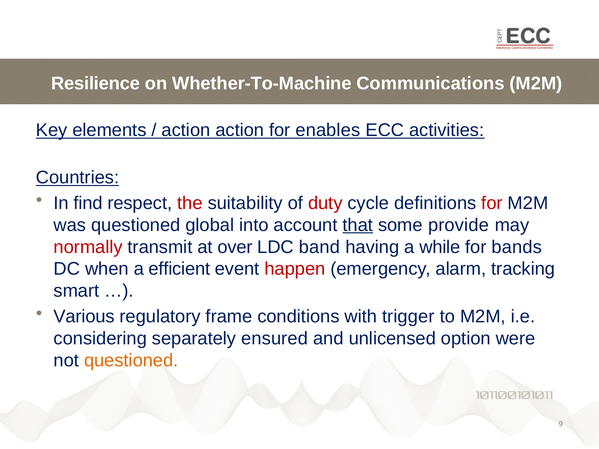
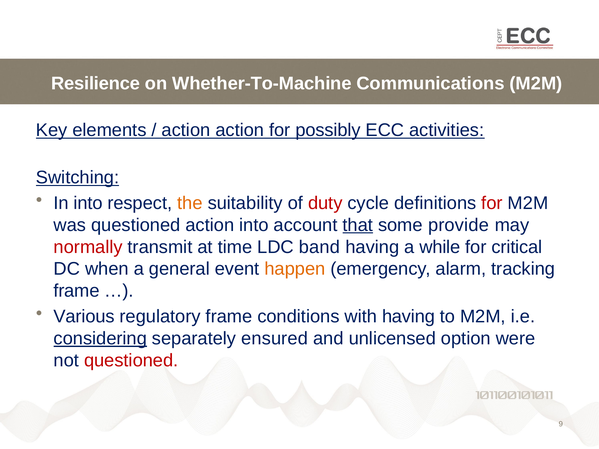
enables: enables -> possibly
Countries: Countries -> Switching
In find: find -> into
the colour: red -> orange
questioned global: global -> action
over: over -> time
bands: bands -> critical
efficient: efficient -> general
happen colour: red -> orange
smart at (76, 291): smart -> frame
with trigger: trigger -> having
considering underline: none -> present
questioned at (131, 361) colour: orange -> red
